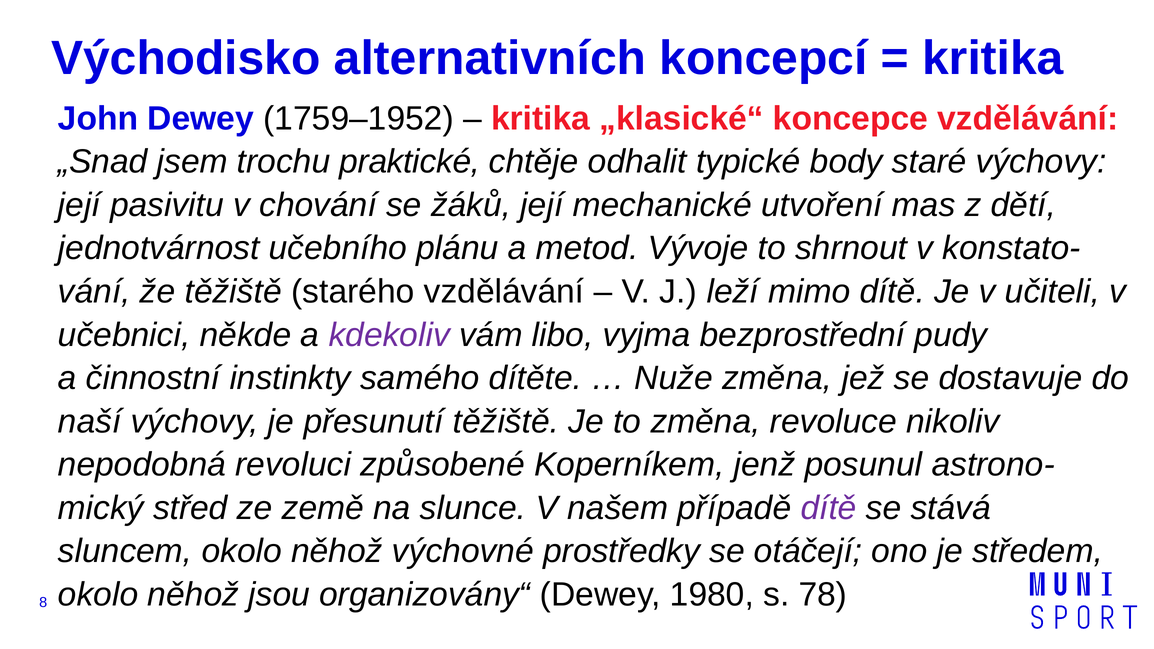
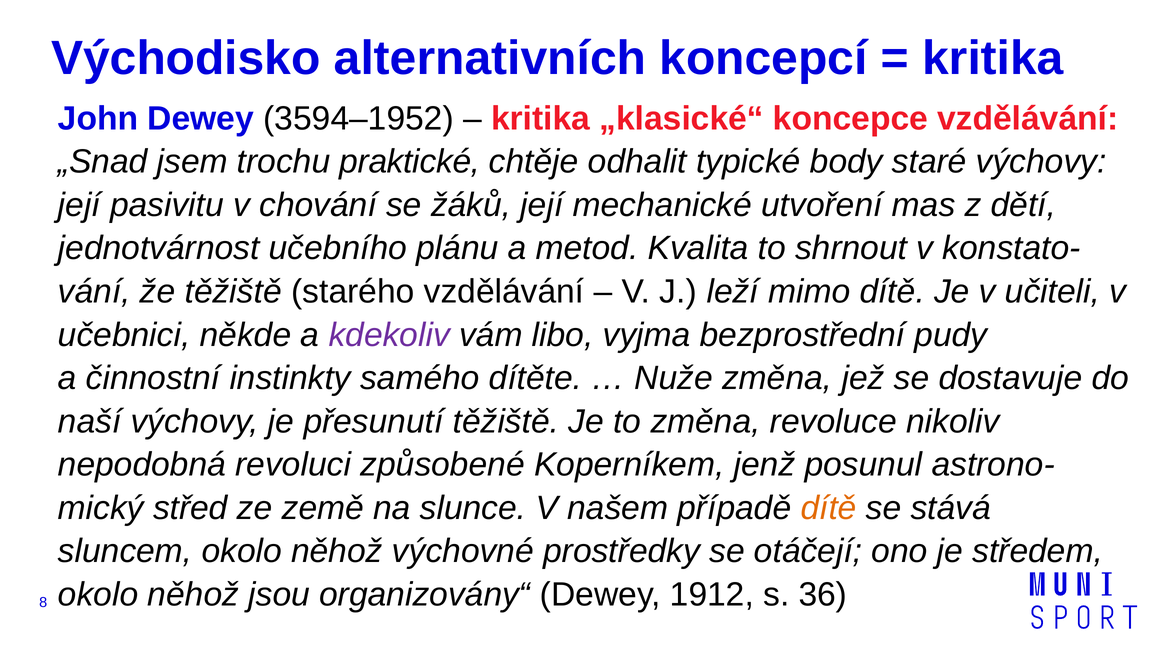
1759–1952: 1759–1952 -> 3594–1952
Vývoje: Vývoje -> Kvalita
dítě at (829, 508) colour: purple -> orange
1980: 1980 -> 1912
78: 78 -> 36
